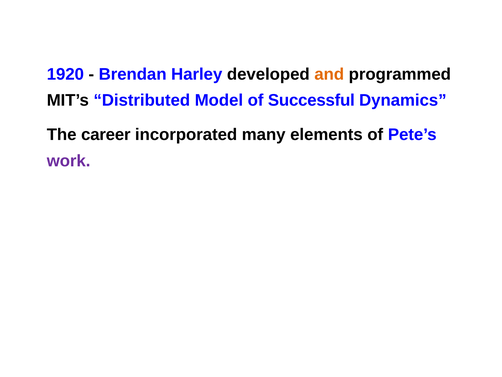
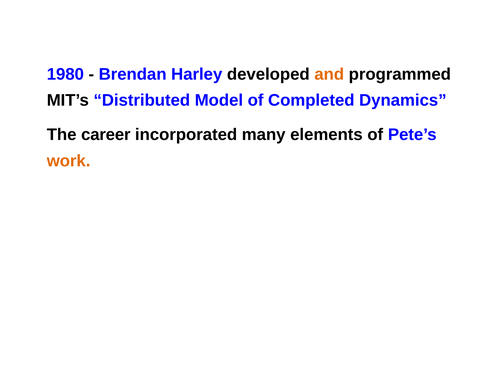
1920: 1920 -> 1980
Successful: Successful -> Completed
work colour: purple -> orange
